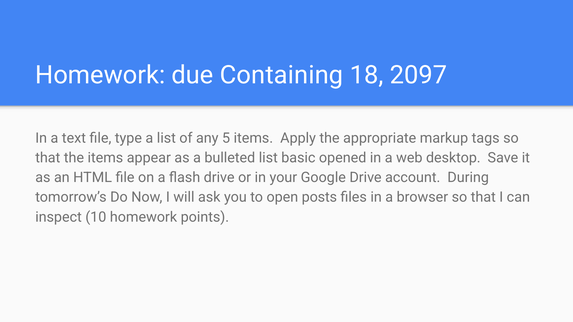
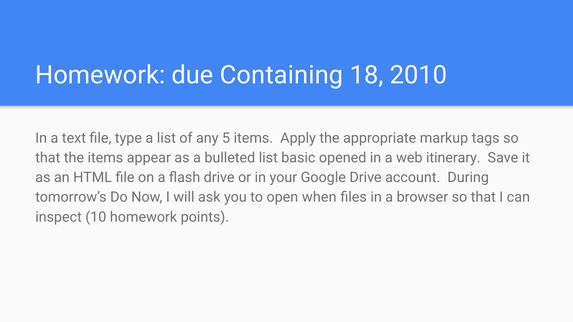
2097: 2097 -> 2010
desktop: desktop -> itinerary
posts: posts -> when
